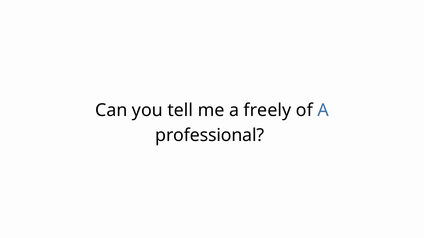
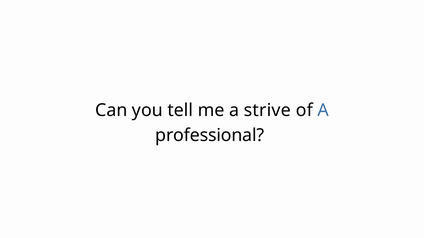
freely: freely -> strive
